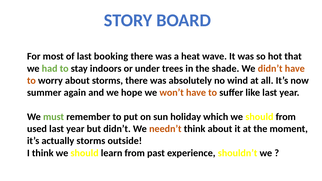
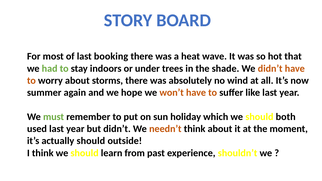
should from: from -> both
actually storms: storms -> should
